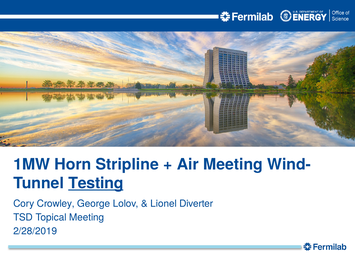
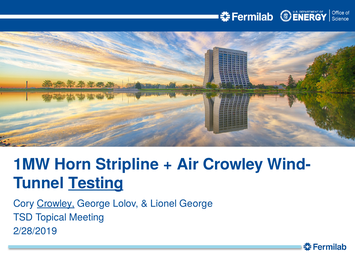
Air Meeting: Meeting -> Crowley
Crowley at (56, 204) underline: none -> present
Lionel Diverter: Diverter -> George
